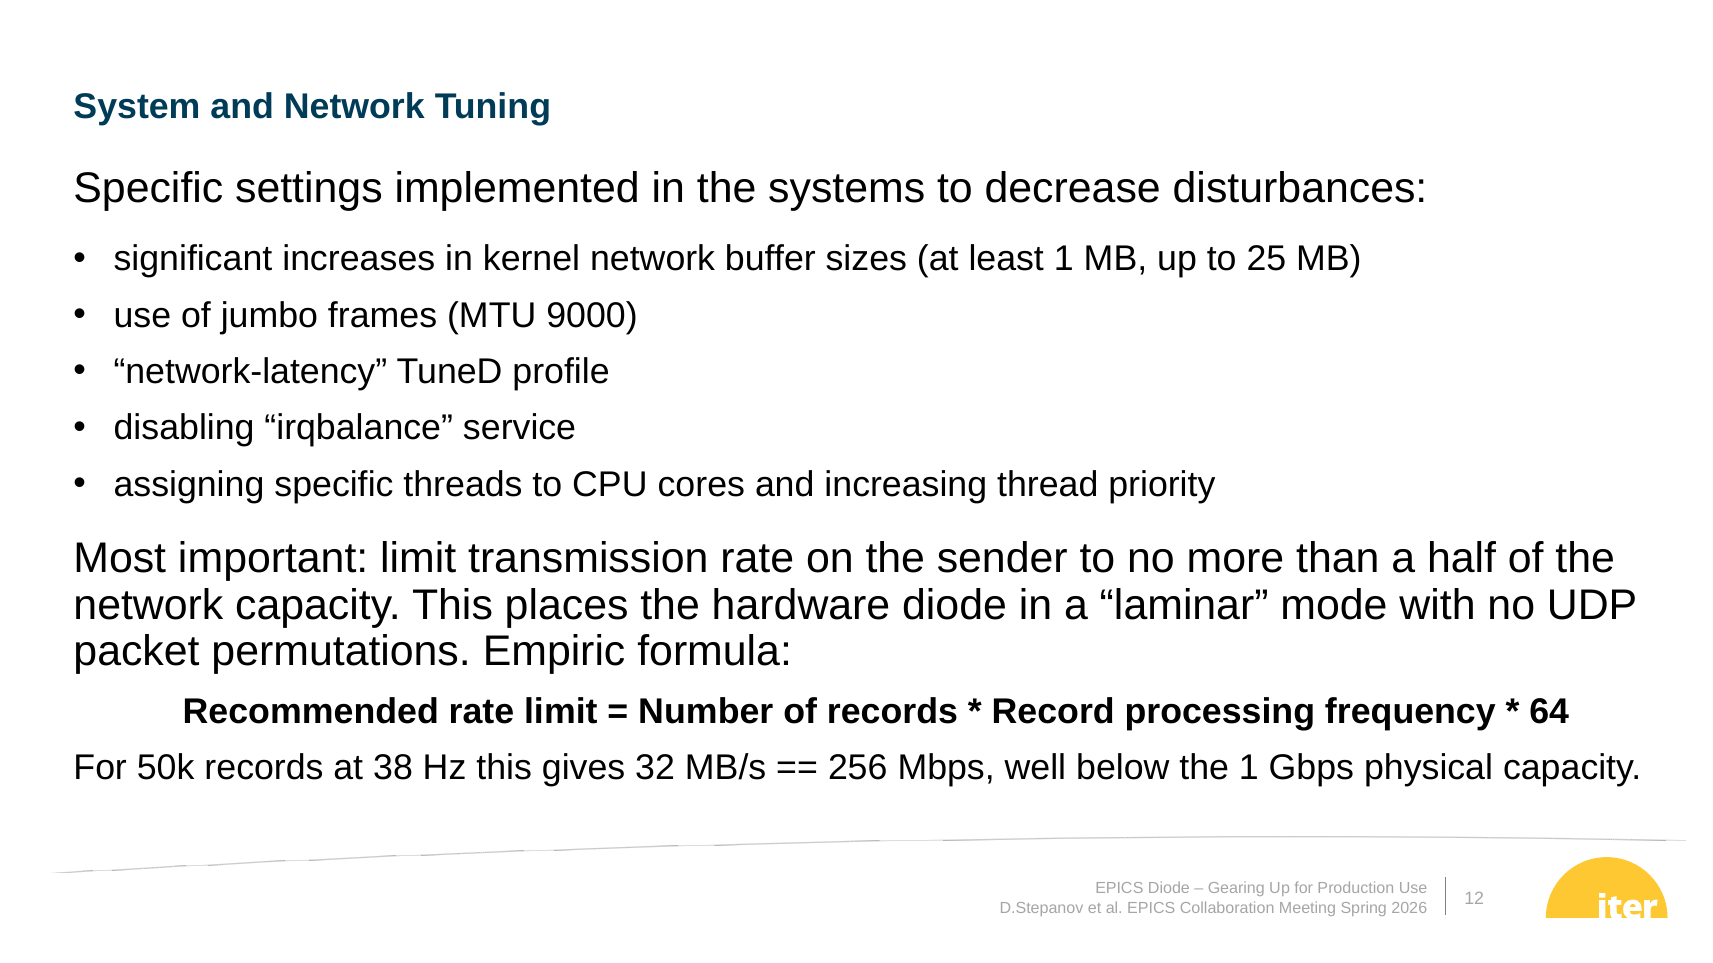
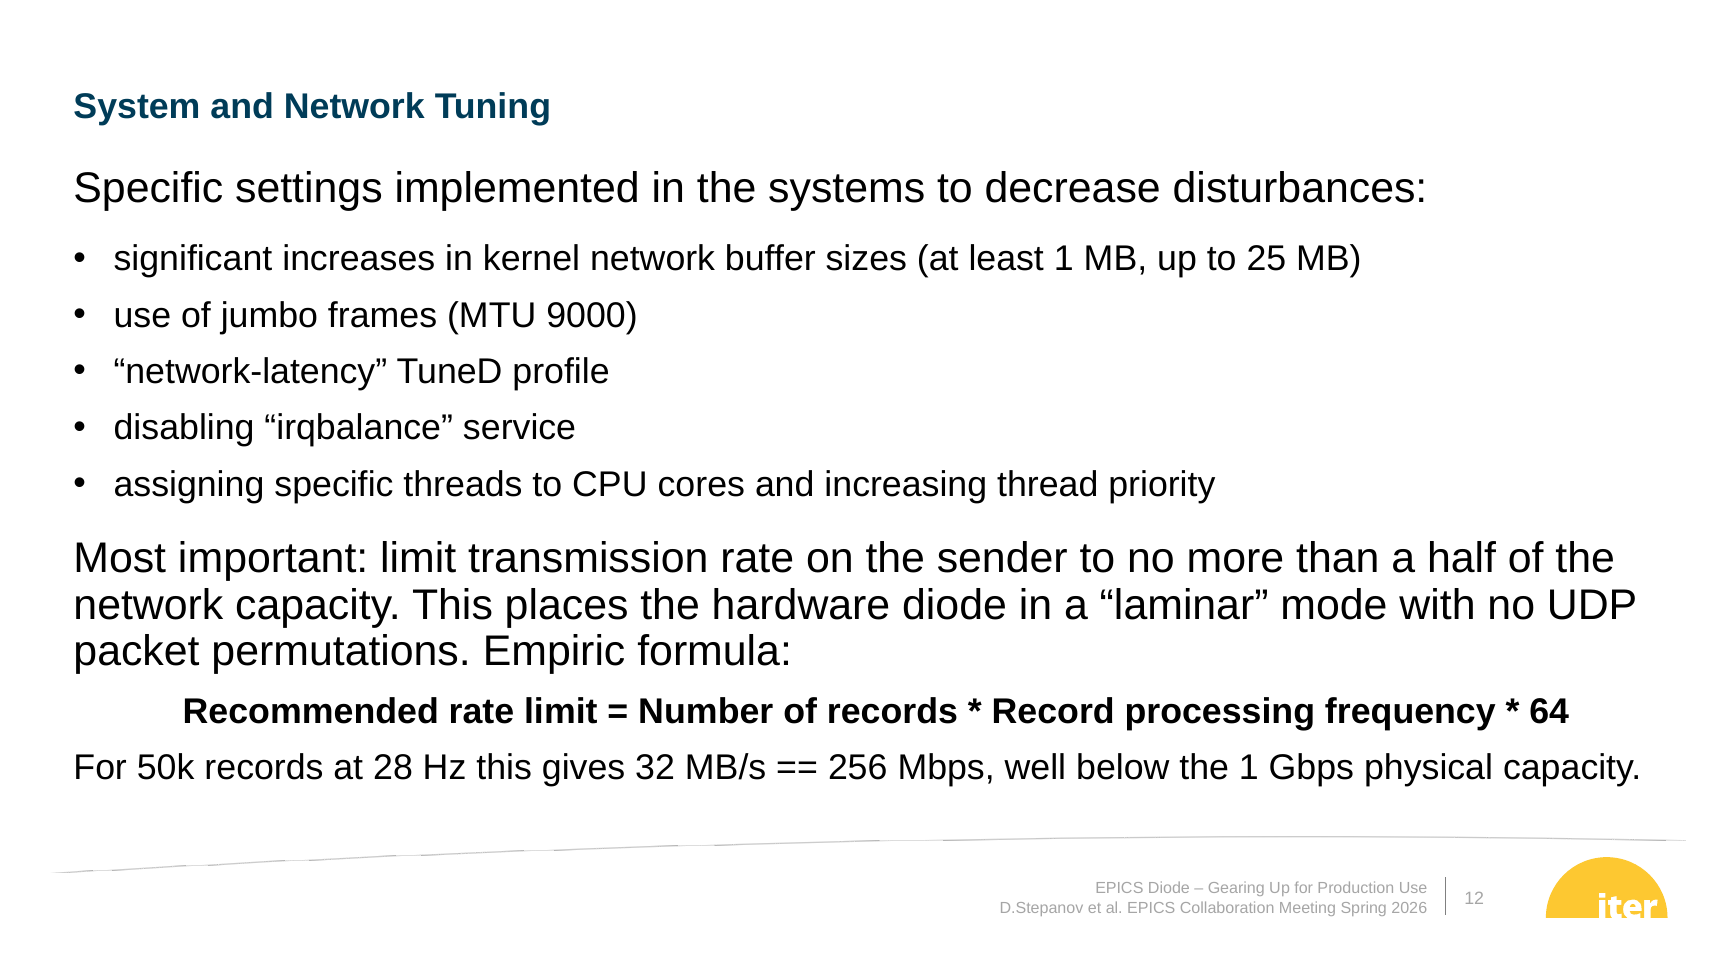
38: 38 -> 28
